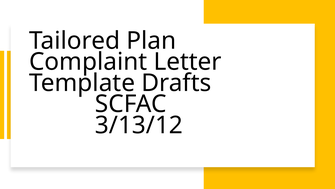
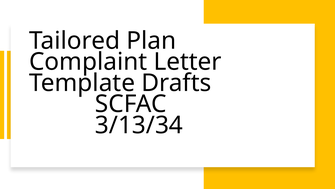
3/13/12: 3/13/12 -> 3/13/34
